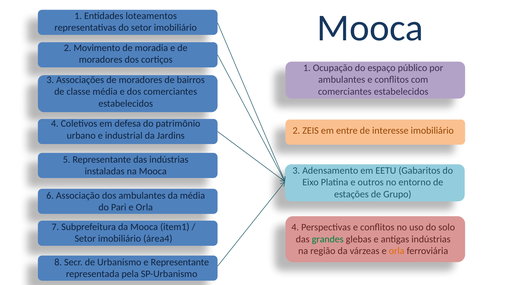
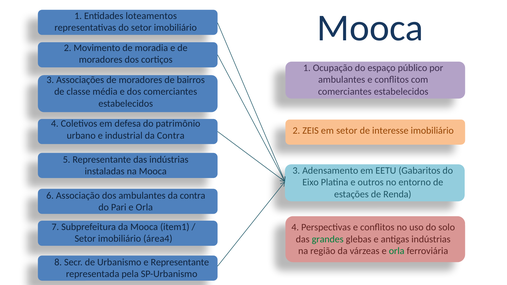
em entre: entre -> setor
industrial da Jardins: Jardins -> Contra
Grupo: Grupo -> Renda
ambulantes da média: média -> contra
orla at (397, 251) colour: orange -> green
